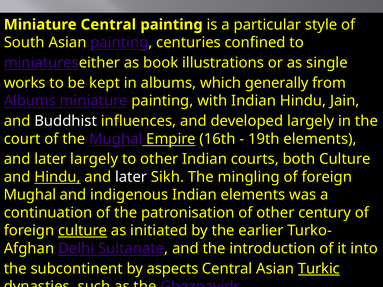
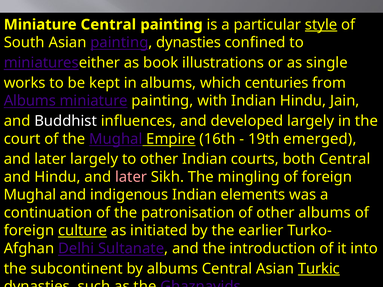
style underline: none -> present
painting centuries: centuries -> dynasties
generally: generally -> centuries
19th elements: elements -> emerged
both Culture: Culture -> Central
Hindu at (57, 177) underline: present -> none
later at (131, 177) colour: white -> pink
other century: century -> albums
by aspects: aspects -> albums
